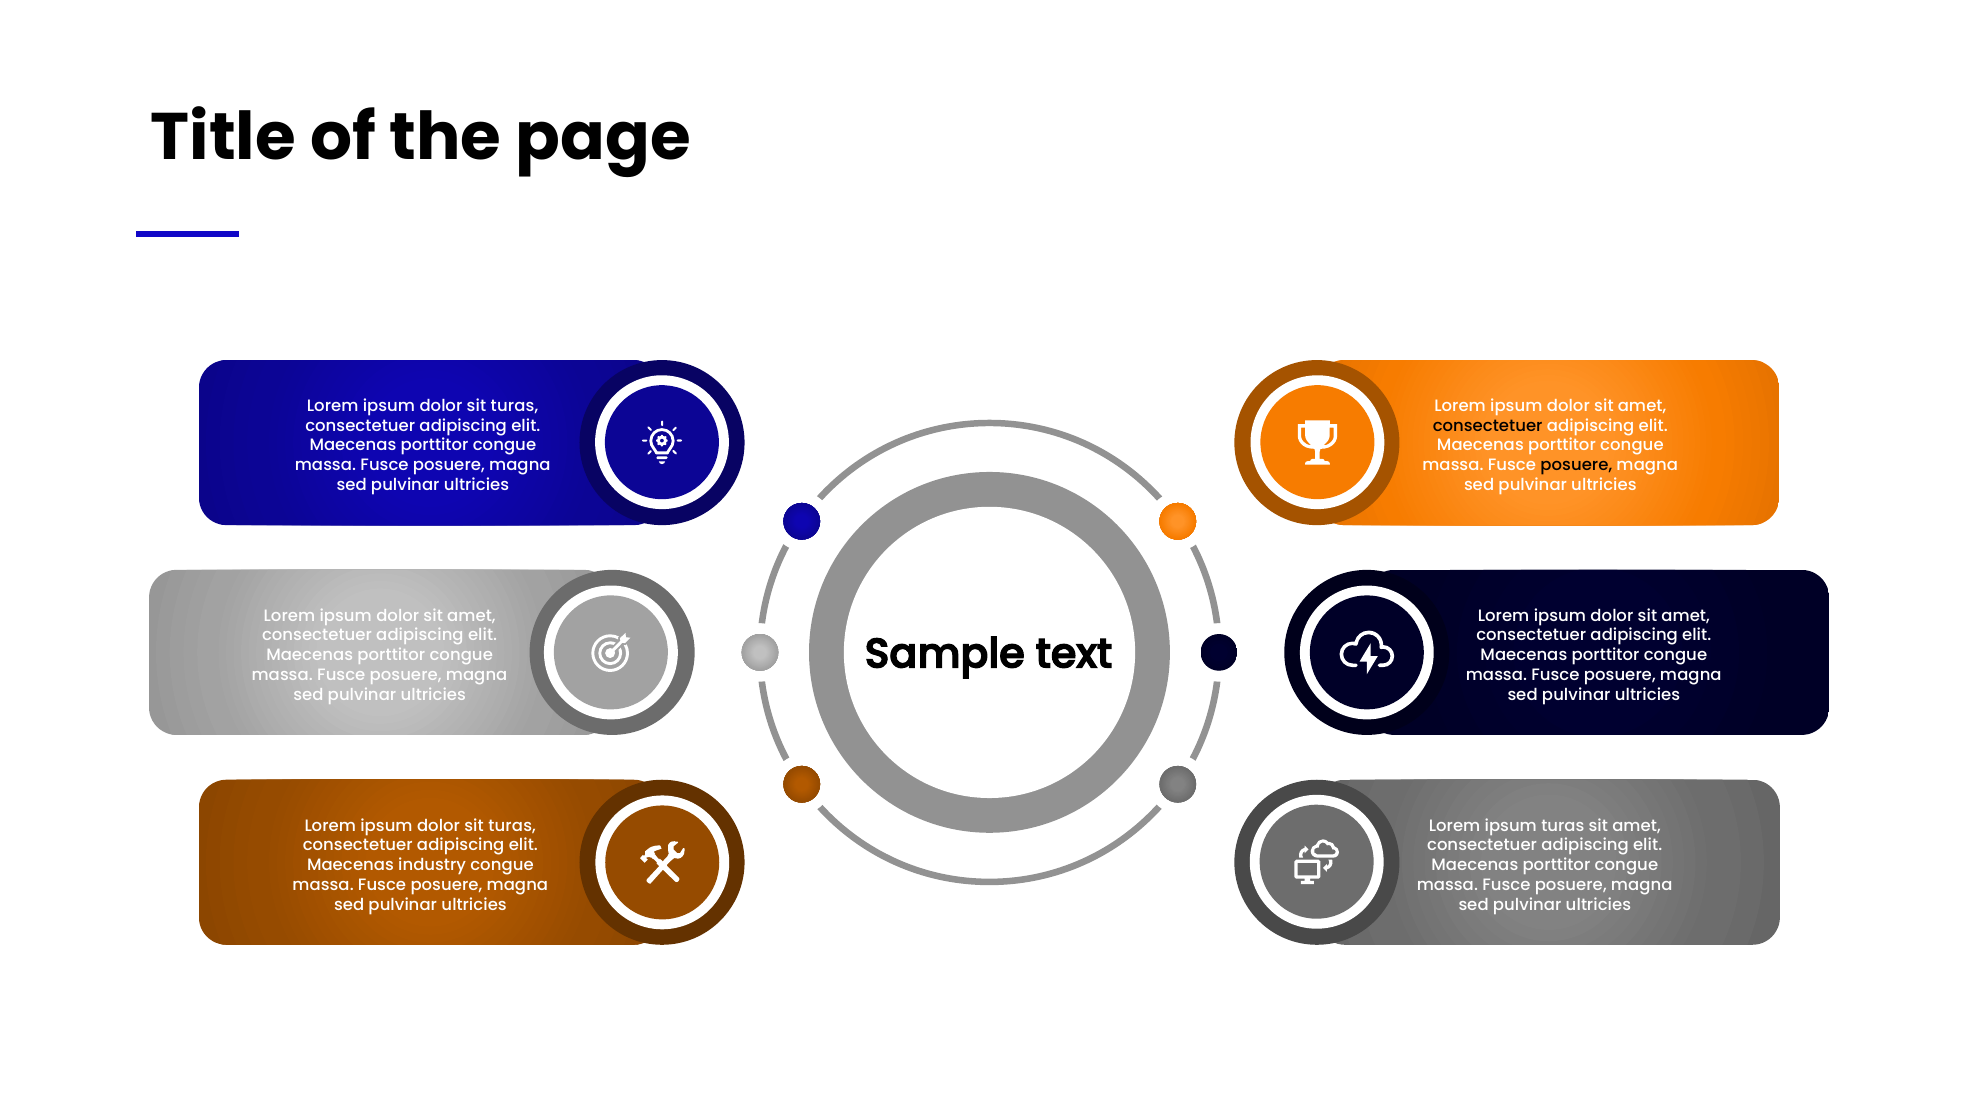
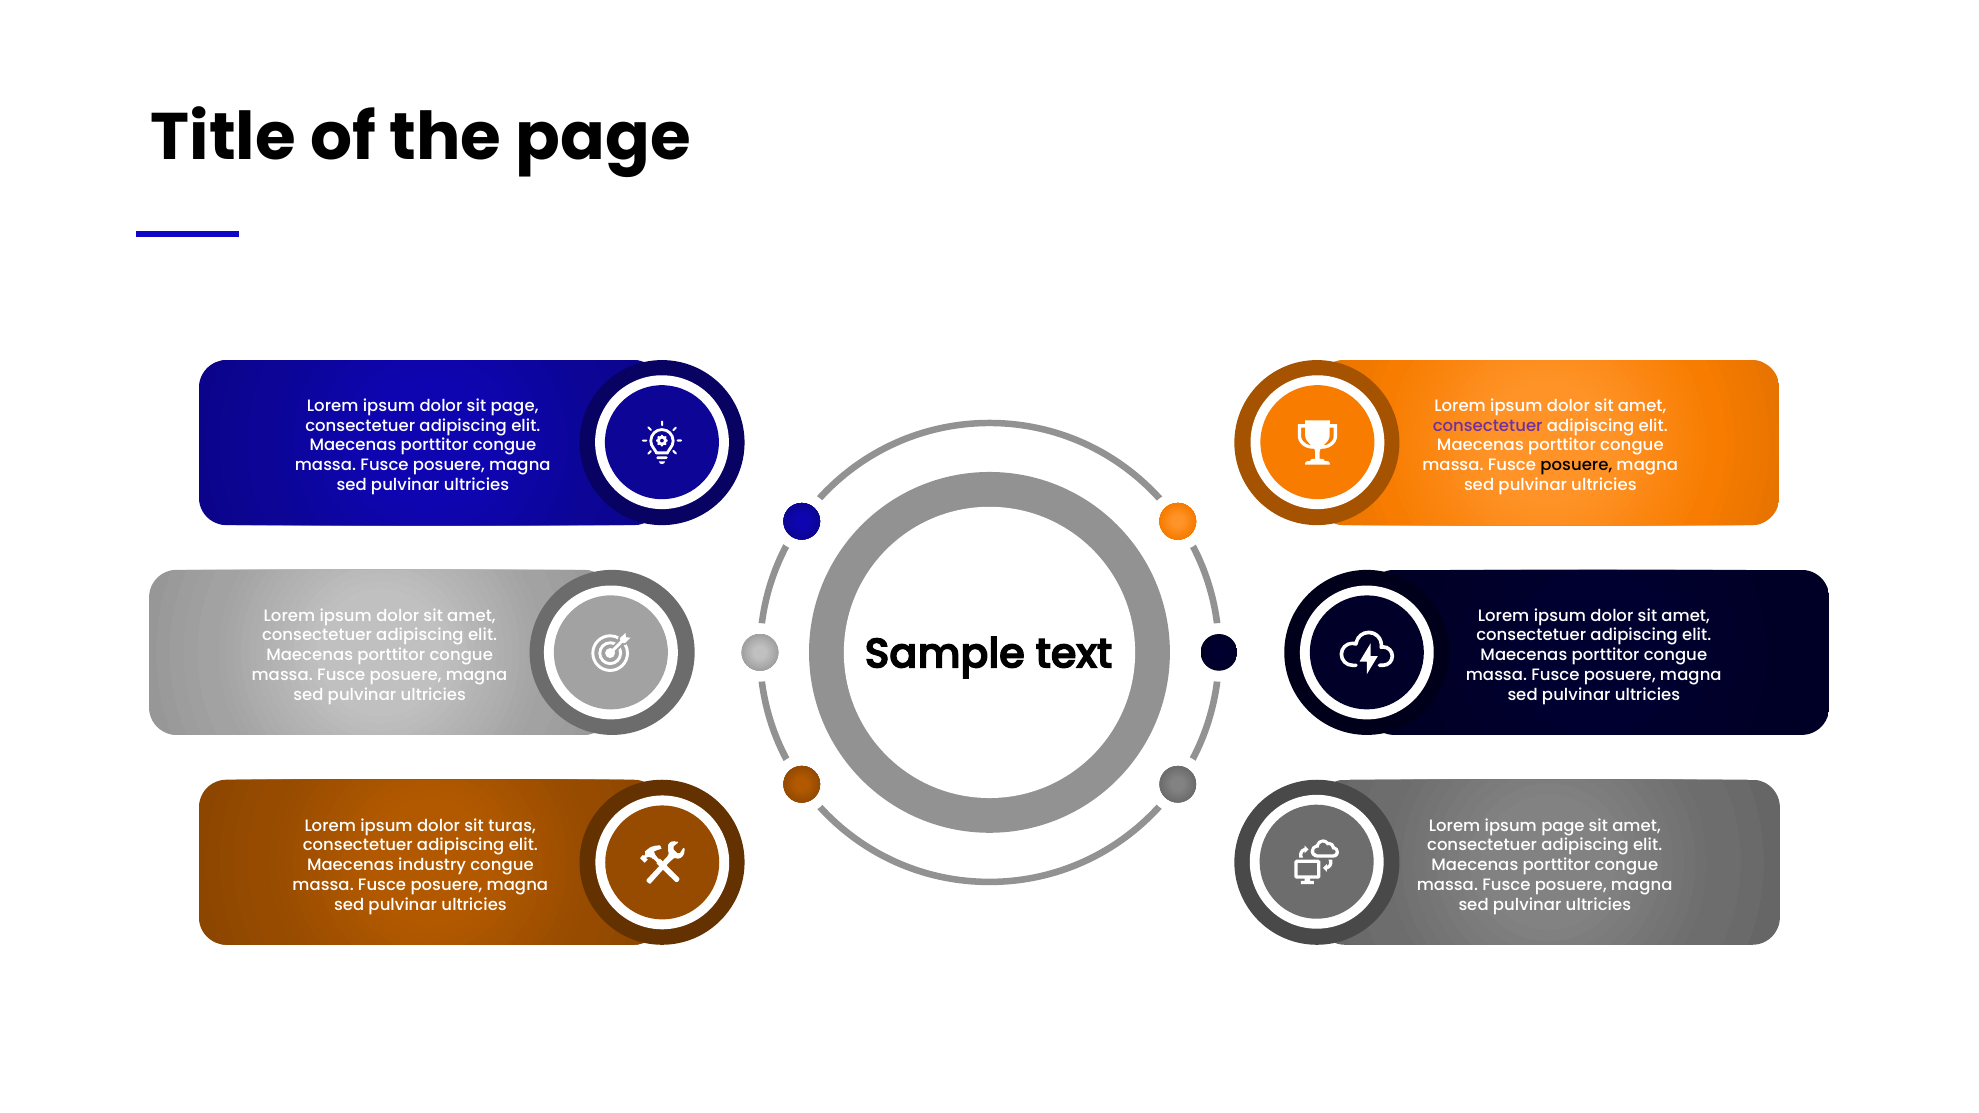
turas at (515, 406): turas -> page
consectetuer at (1488, 426) colour: black -> purple
ipsum turas: turas -> page
